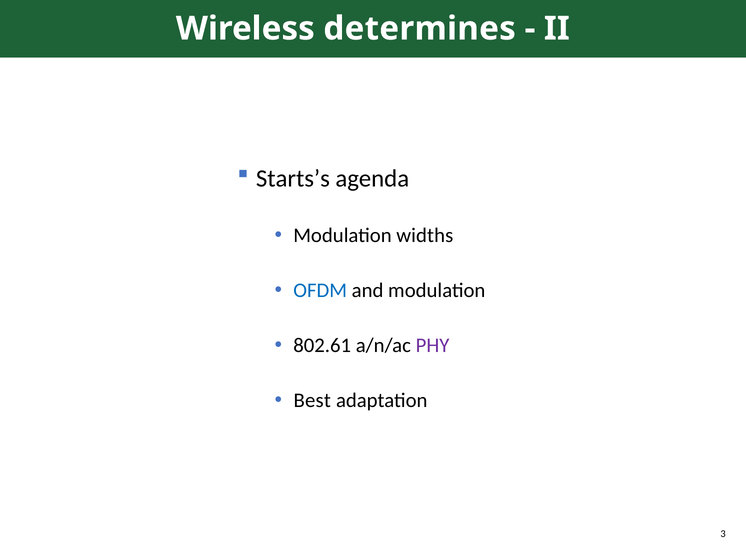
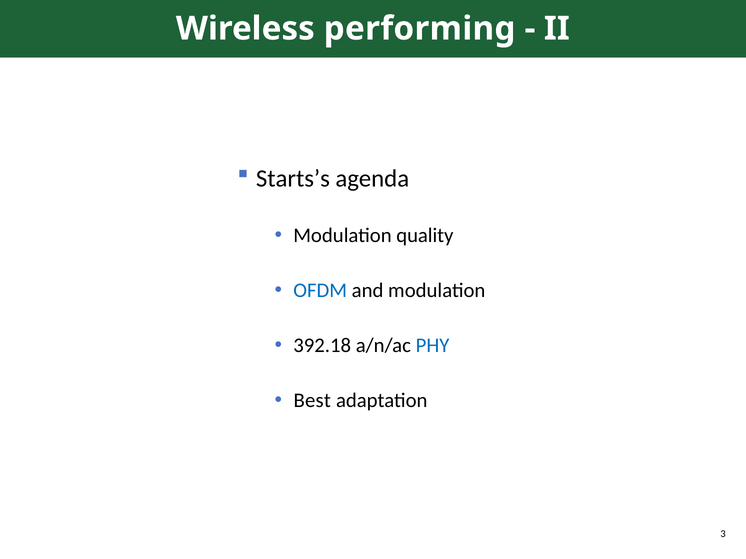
determines: determines -> performing
widths: widths -> quality
802.61: 802.61 -> 392.18
PHY colour: purple -> blue
